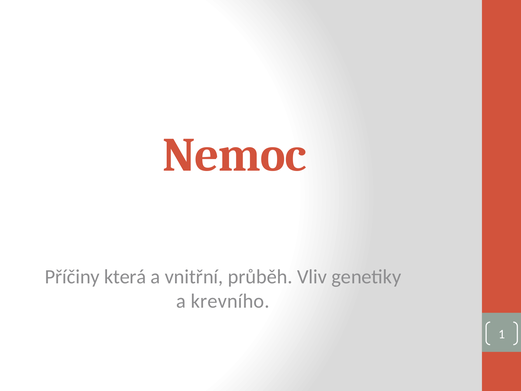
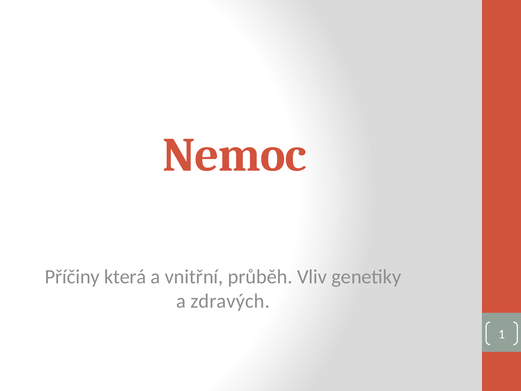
krevního: krevního -> zdravých
